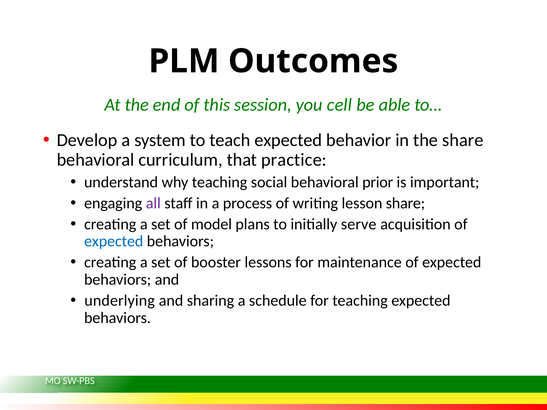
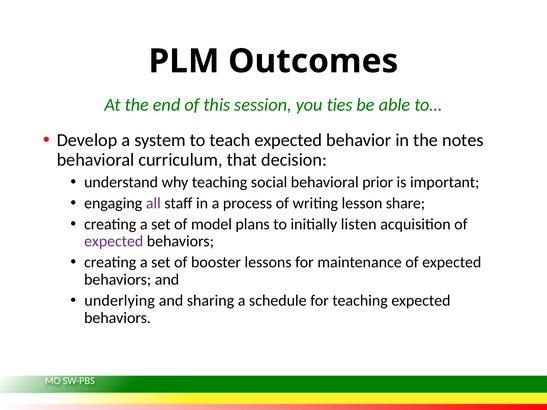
cell: cell -> ties
the share: share -> notes
practice: practice -> decision
serve: serve -> listen
expected at (114, 241) colour: blue -> purple
